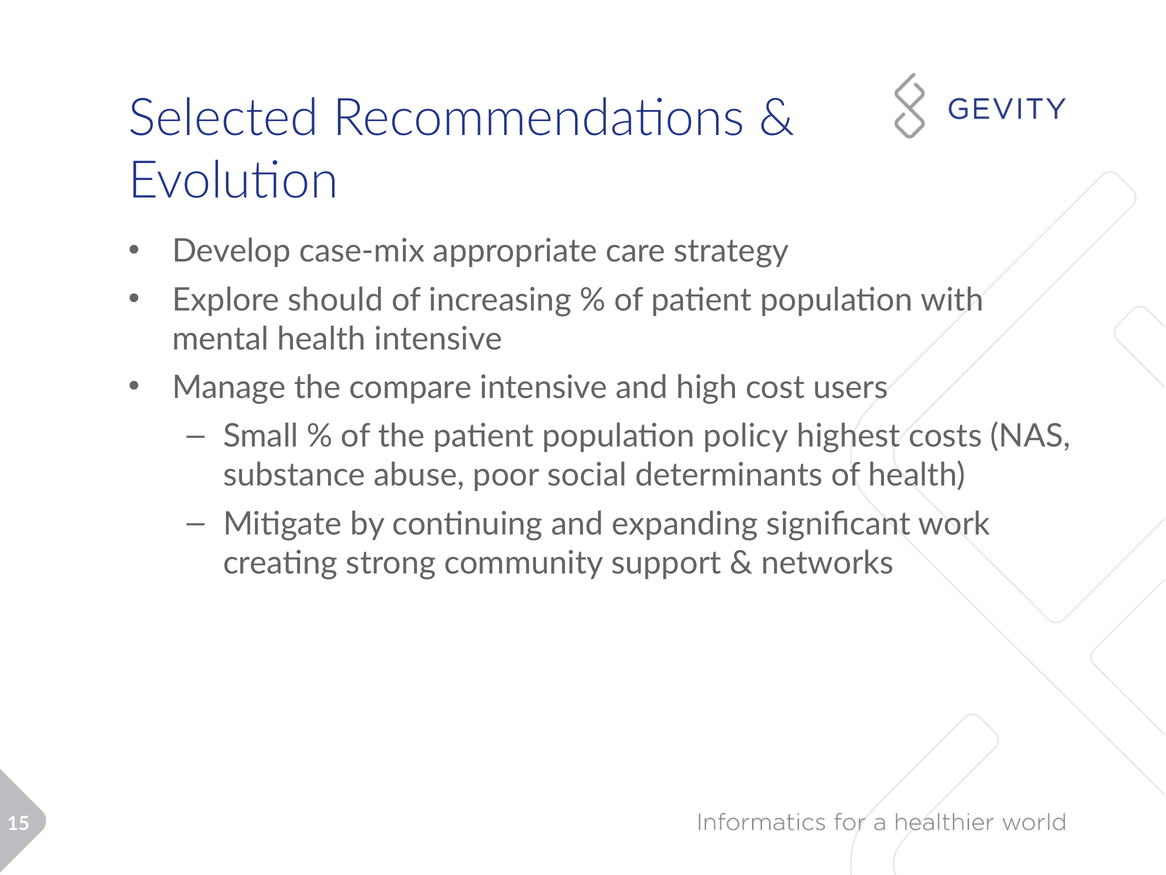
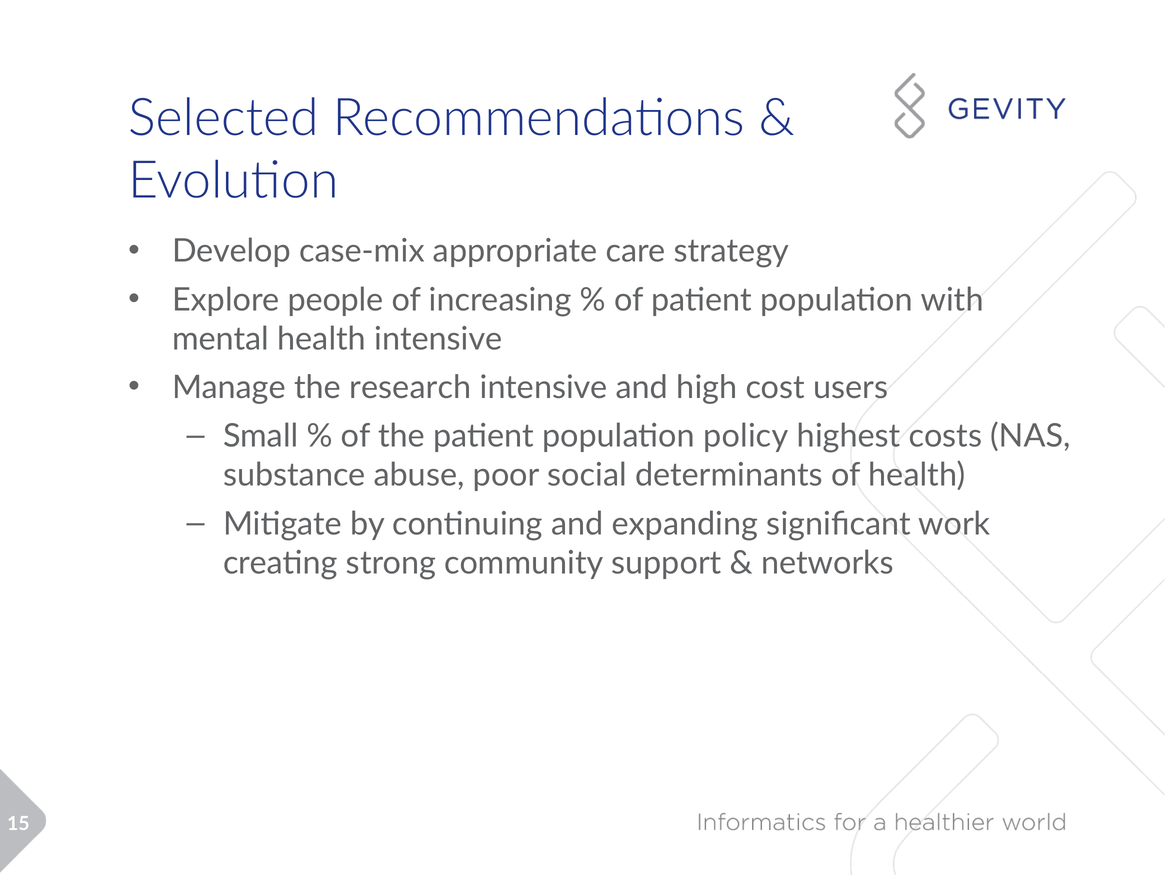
should: should -> people
compare: compare -> research
